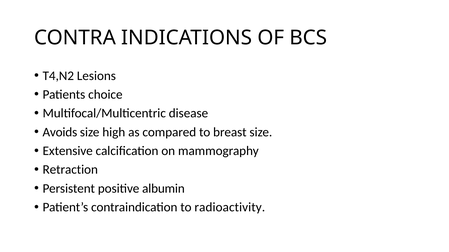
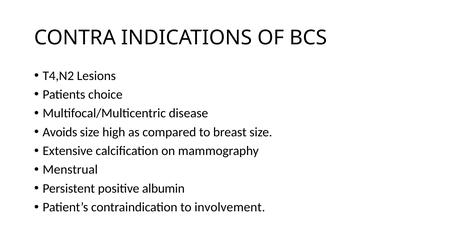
Retraction: Retraction -> Menstrual
radioactivity: radioactivity -> involvement
